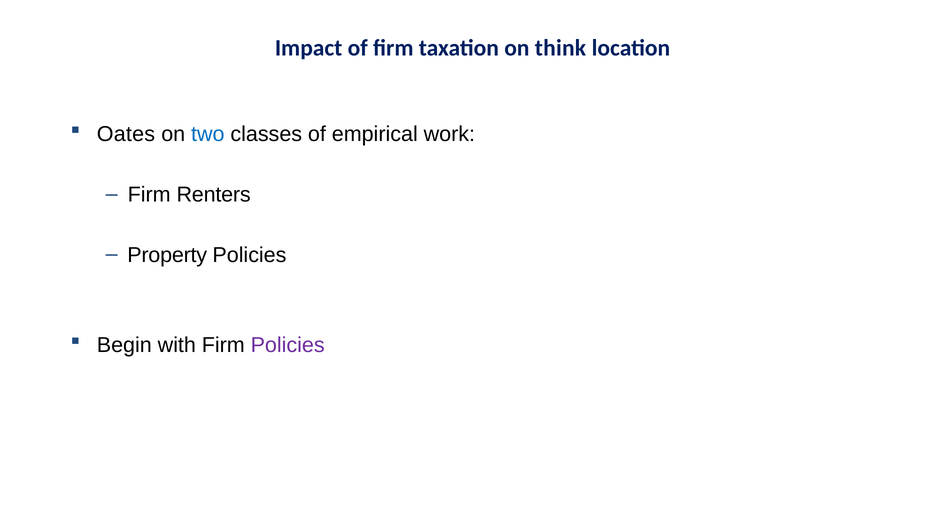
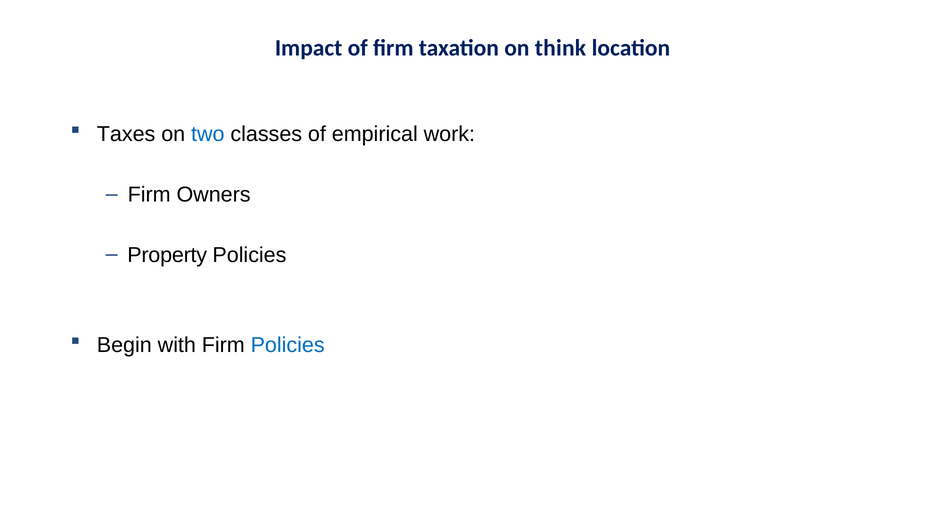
Oates: Oates -> Taxes
Renters: Renters -> Owners
Policies at (288, 345) colour: purple -> blue
